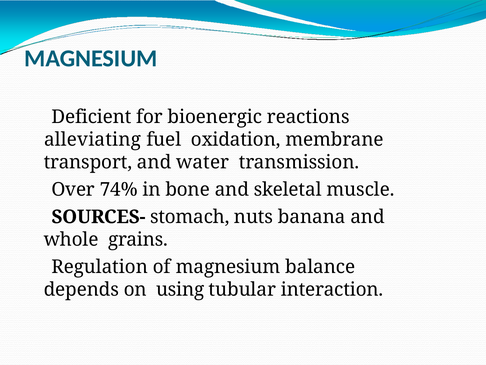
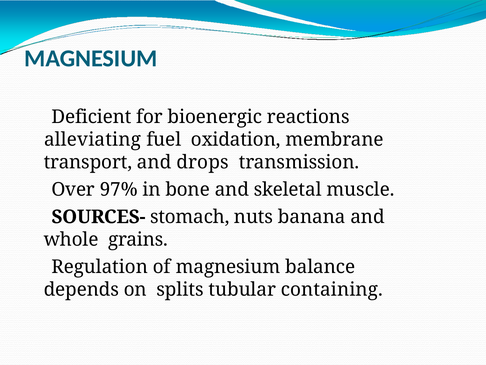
water: water -> drops
74%: 74% -> 97%
using: using -> splits
interaction: interaction -> containing
